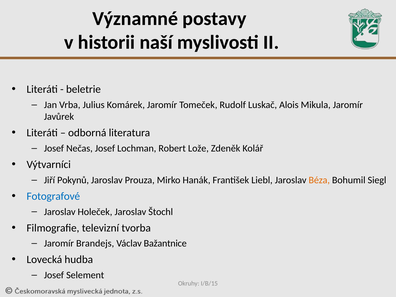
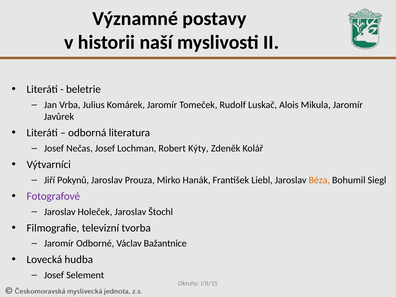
Lože: Lože -> Kýty
Fotografové colour: blue -> purple
Brandejs: Brandejs -> Odborné
